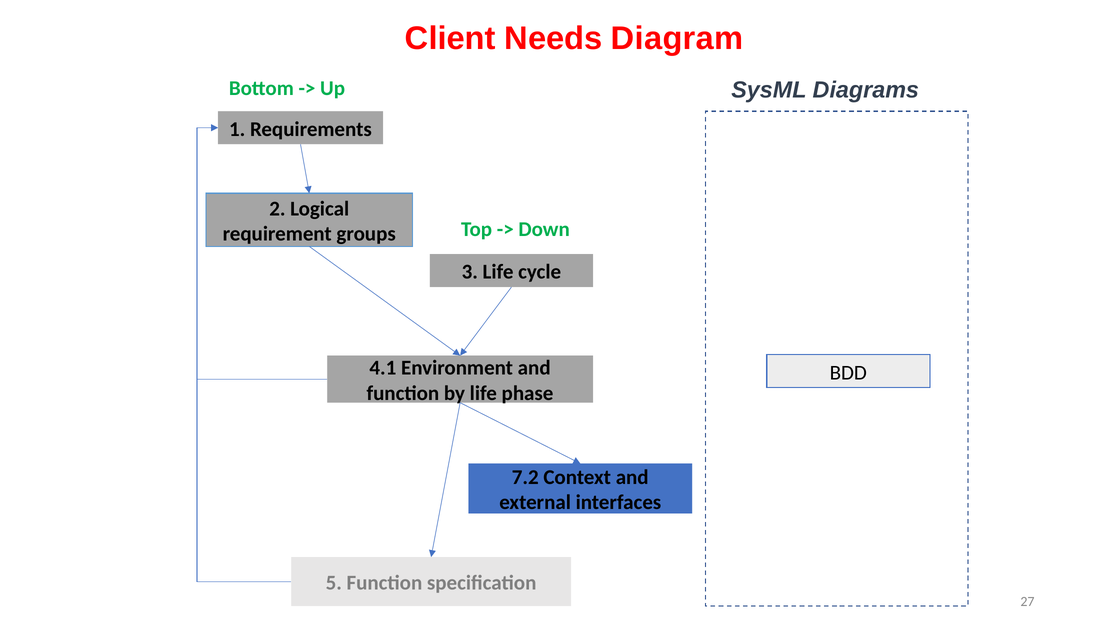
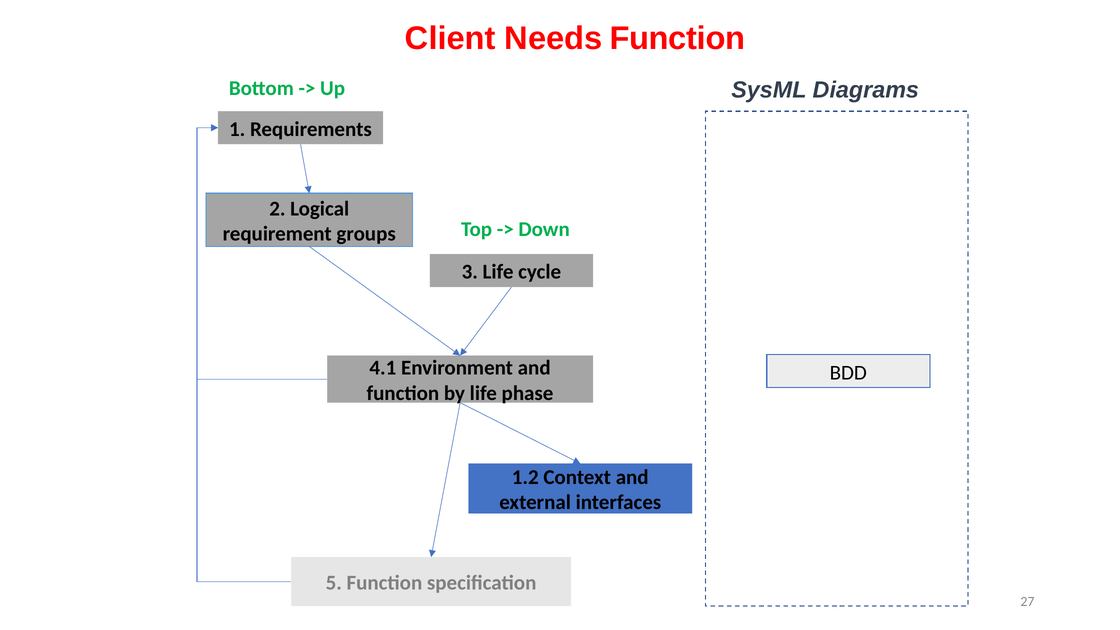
Needs Diagram: Diagram -> Function
7.2: 7.2 -> 1.2
